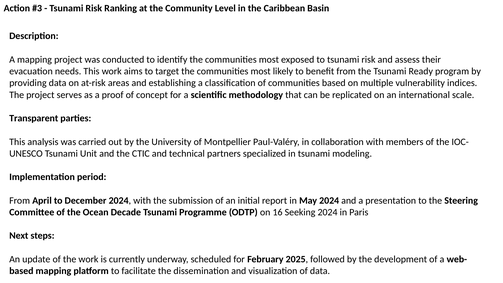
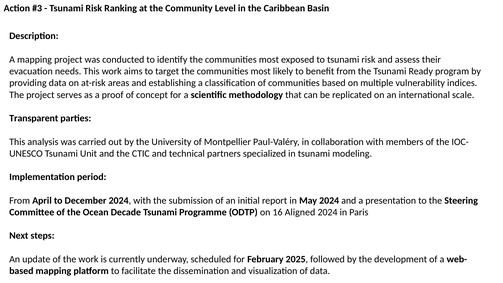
Seeking: Seeking -> Aligned
